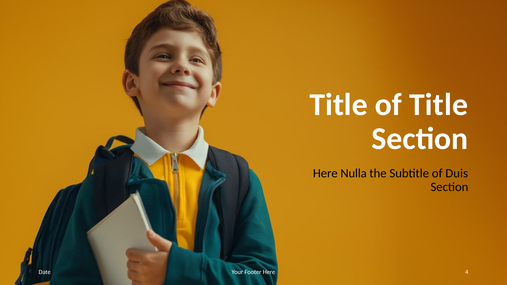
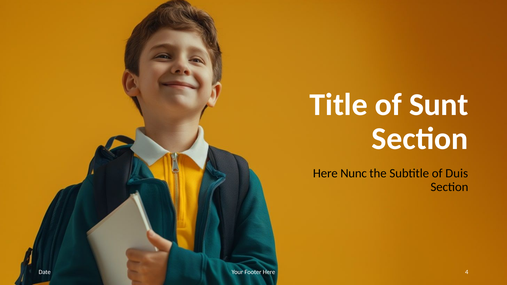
of Title: Title -> Sunt
Nulla: Nulla -> Nunc
